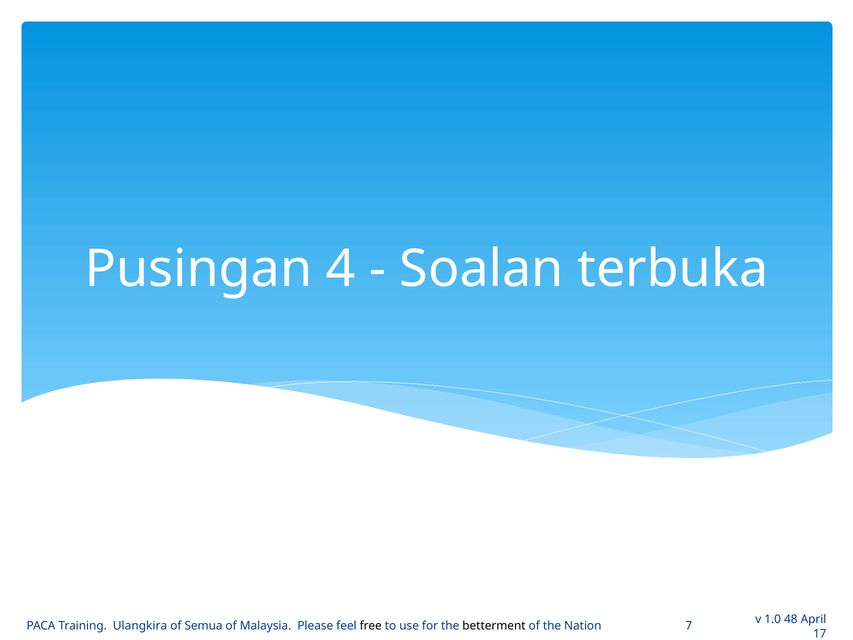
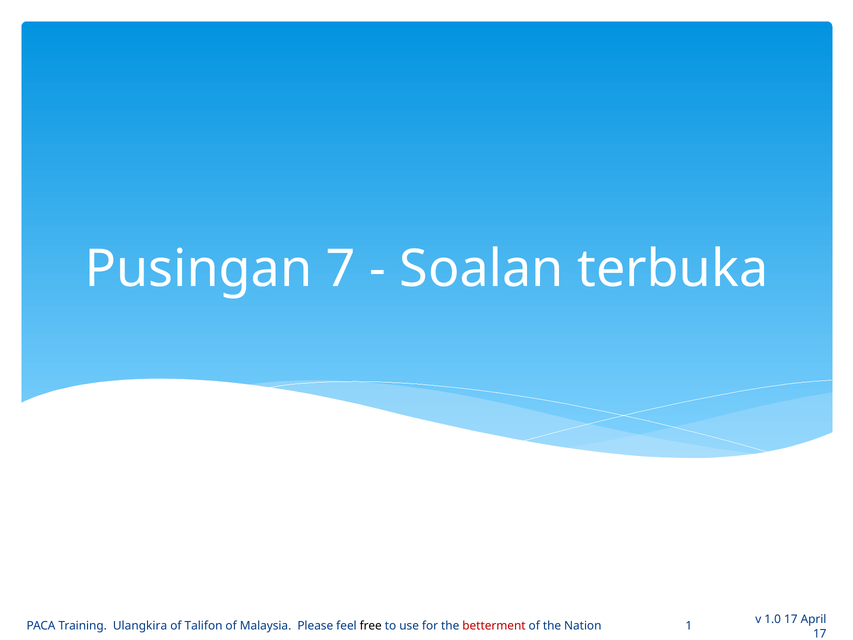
4: 4 -> 7
1.0 48: 48 -> 17
Semua: Semua -> Talifon
betterment colour: black -> red
7: 7 -> 1
